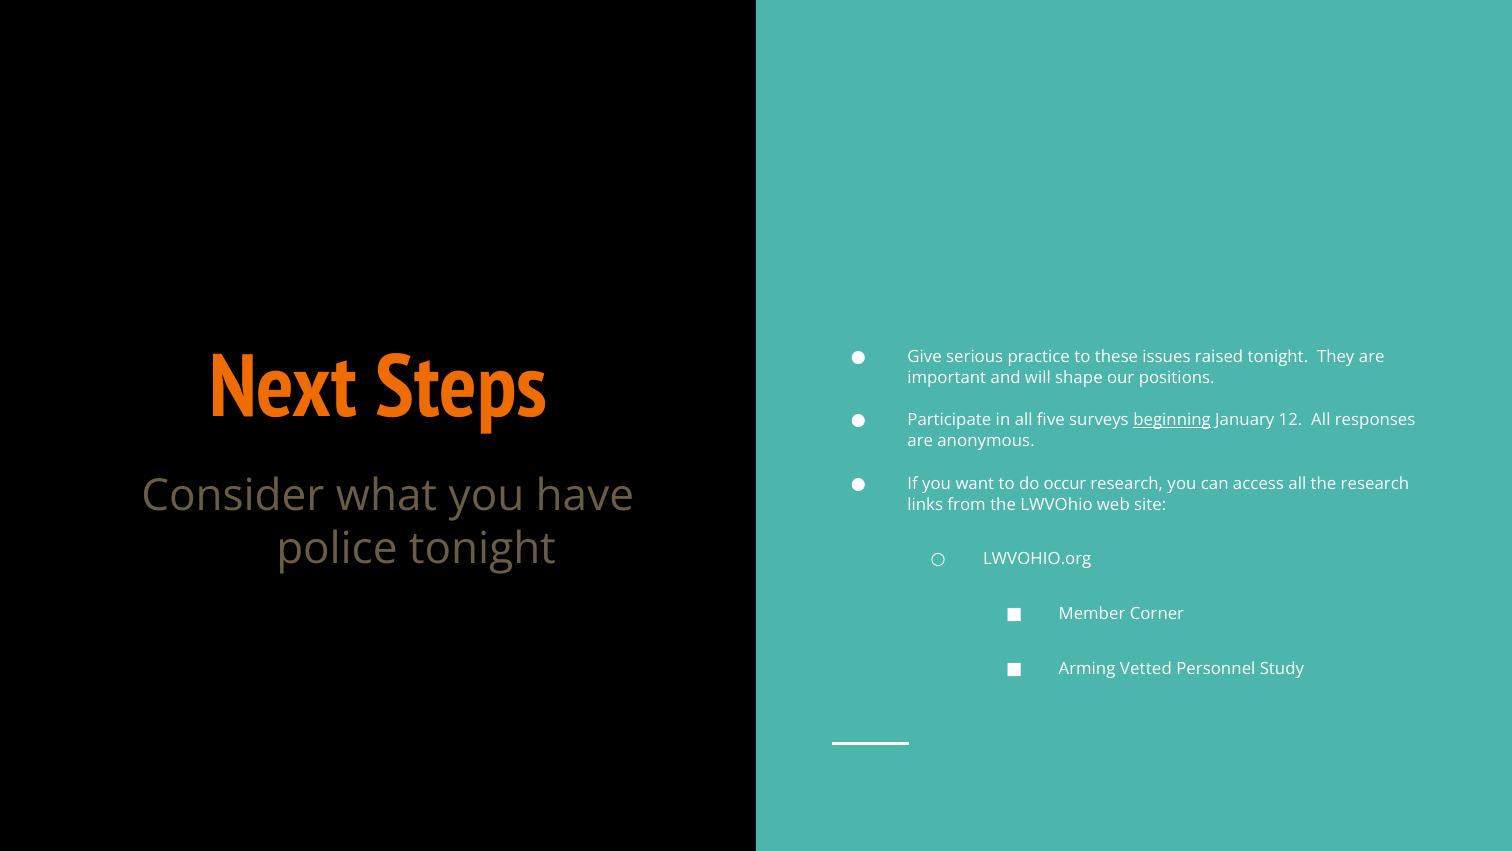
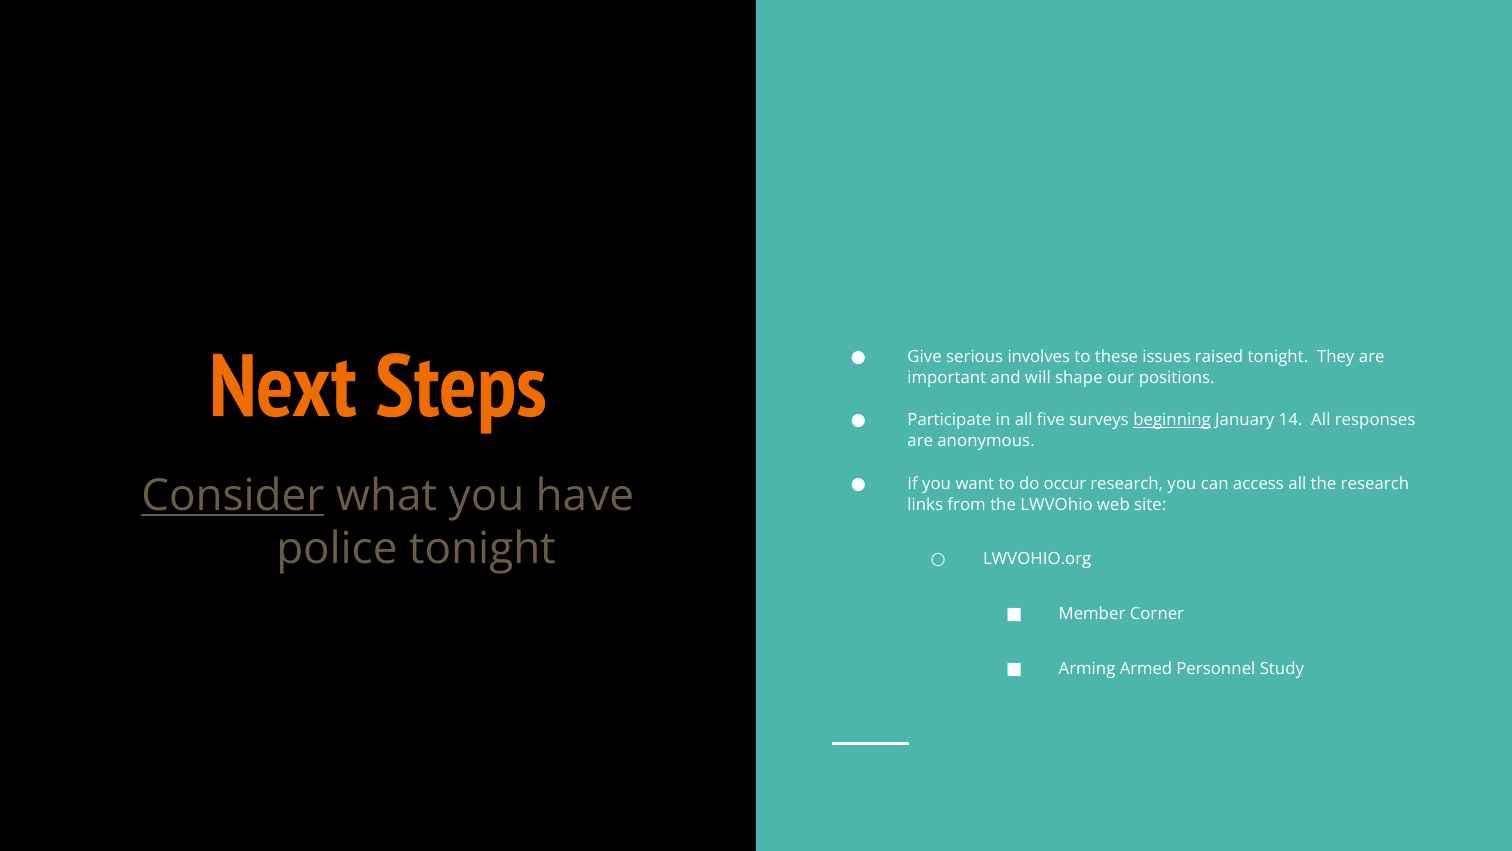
practice: practice -> involves
12: 12 -> 14
Consider underline: none -> present
Vetted: Vetted -> Armed
